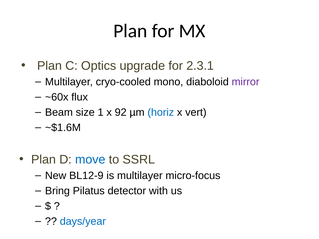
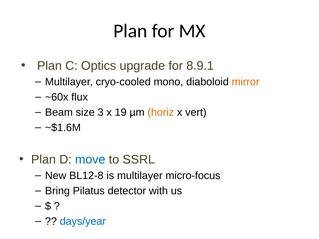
2.3.1: 2.3.1 -> 8.9.1
mirror colour: purple -> orange
1: 1 -> 3
92: 92 -> 19
horiz colour: blue -> orange
BL12-9: BL12-9 -> BL12-8
